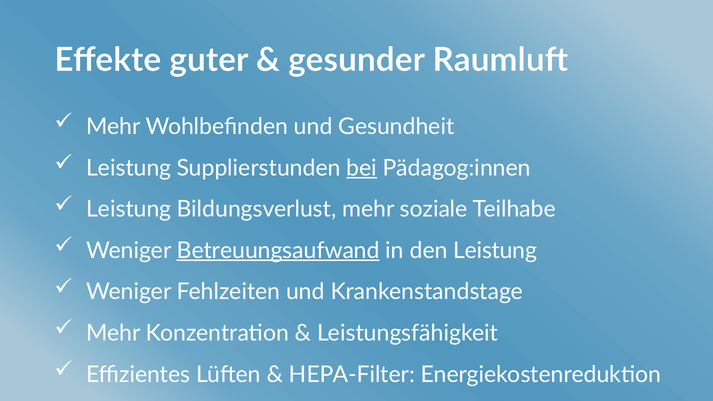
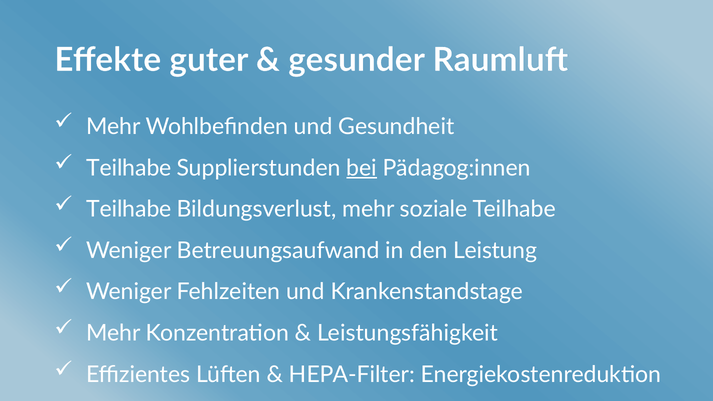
Leistung at (129, 168): Leistung -> Teilhabe
Leistung at (129, 209): Leistung -> Teilhabe
Betreuungsaufwand underline: present -> none
